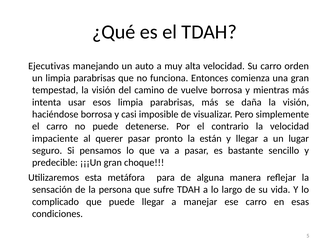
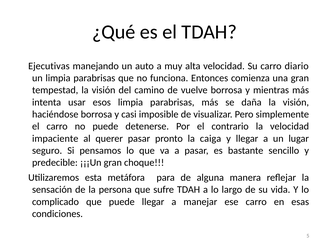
orden: orden -> diario
están: están -> caiga
